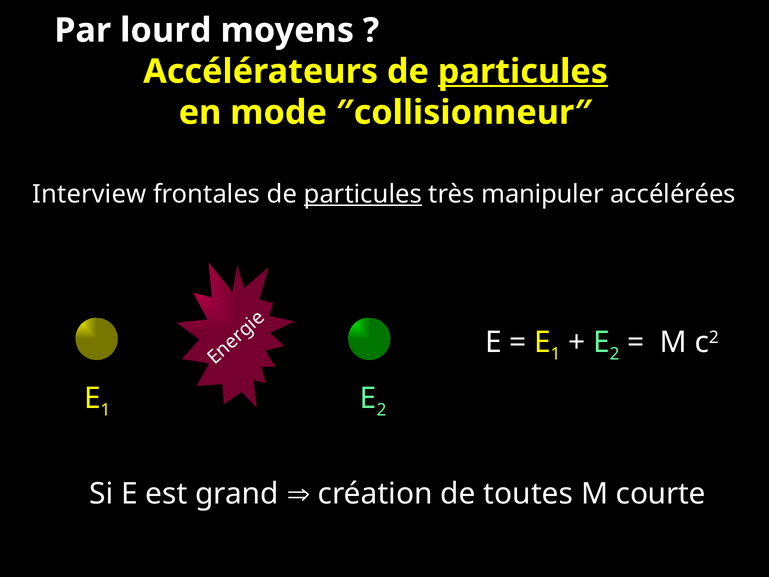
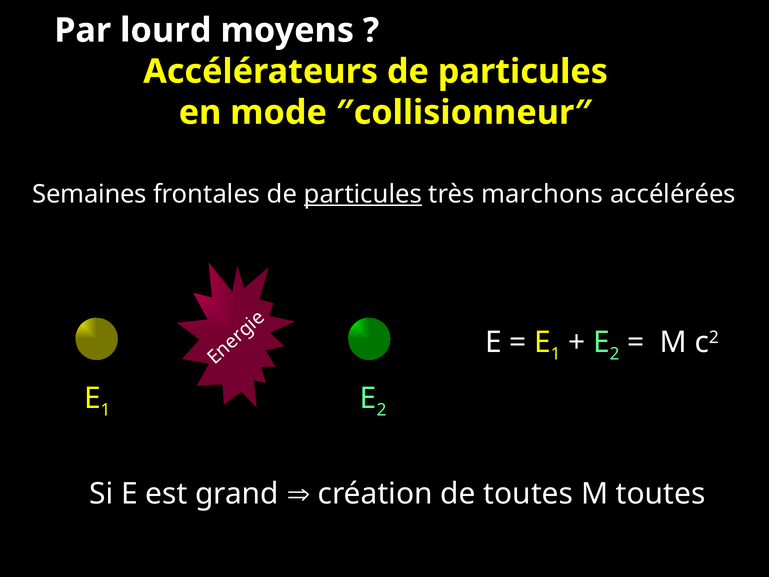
particules at (523, 71) underline: present -> none
Interview: Interview -> Semaines
manipuler: manipuler -> marchons
M courte: courte -> toutes
